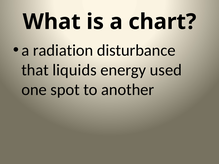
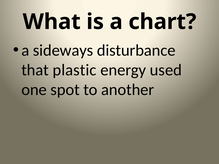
radiation: radiation -> sideways
liquids: liquids -> plastic
